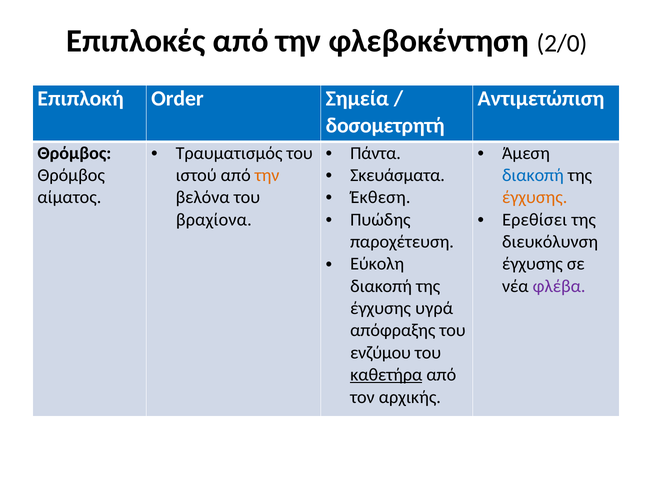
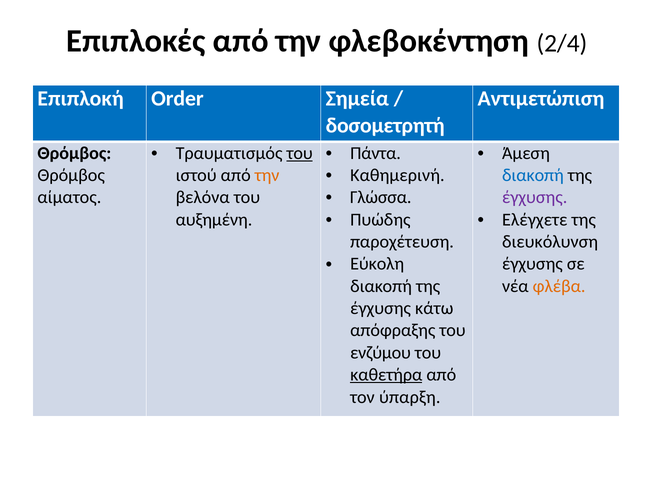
2/0: 2/0 -> 2/4
του at (300, 153) underline: none -> present
Σκευάσματα: Σκευάσματα -> Καθημερινή
Έκθεση: Έκθεση -> Γλώσσα
έγχυσης at (535, 197) colour: orange -> purple
Ερεθίσει: Ερεθίσει -> Ελέγχετε
βραχίονα: βραχίονα -> αυξημένη
φλέβα colour: purple -> orange
υγρά: υγρά -> κάτω
αρχικής: αρχικής -> ύπαρξη
